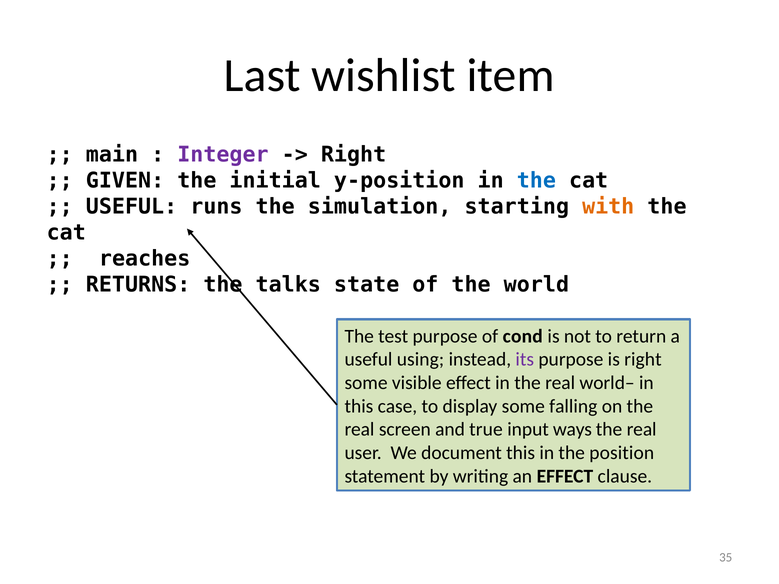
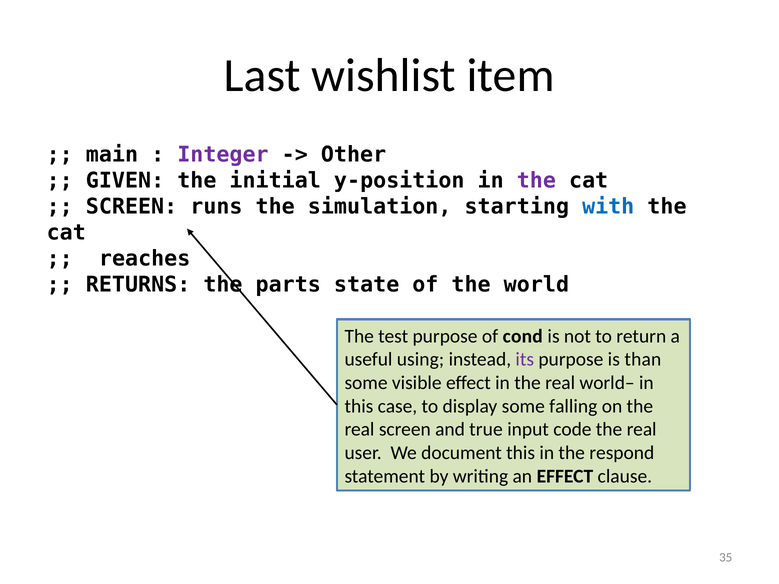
Right at (354, 155): Right -> Other
the at (536, 181) colour: blue -> purple
USEFUL at (132, 207): USEFUL -> SCREEN
with colour: orange -> blue
talks: talks -> parts
is right: right -> than
ways: ways -> code
position: position -> respond
